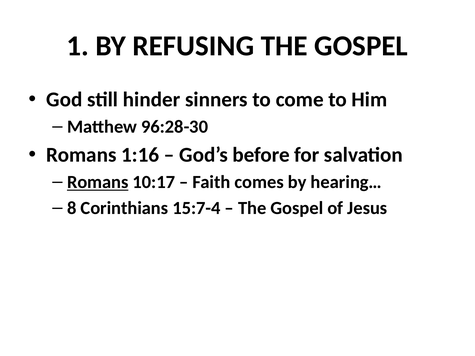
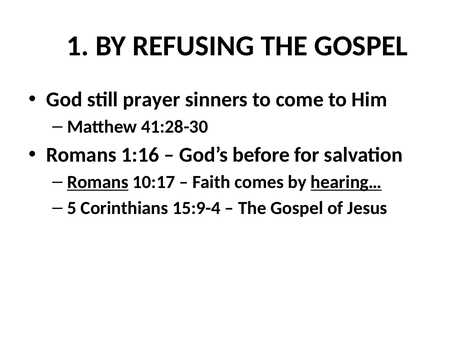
hinder: hinder -> prayer
96:28-30: 96:28-30 -> 41:28-30
hearing… underline: none -> present
8: 8 -> 5
15:7-4: 15:7-4 -> 15:9-4
